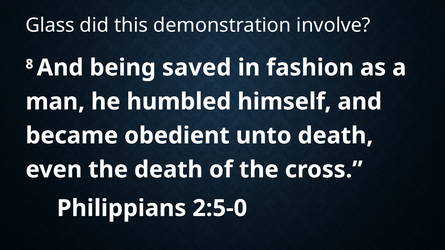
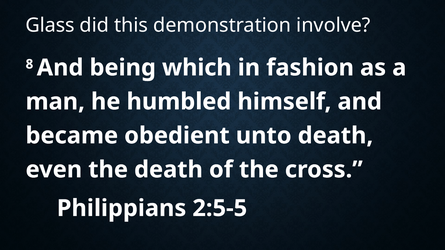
saved: saved -> which
2:5-0: 2:5-0 -> 2:5-5
